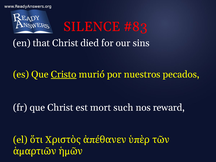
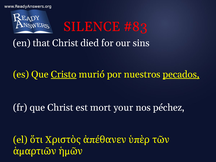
pecados underline: none -> present
such: such -> your
reward: reward -> péchez
